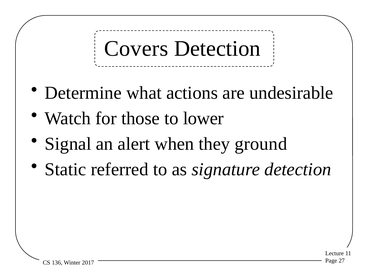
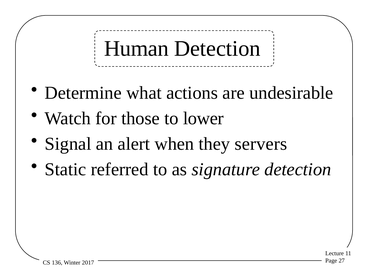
Covers: Covers -> Human
ground: ground -> servers
